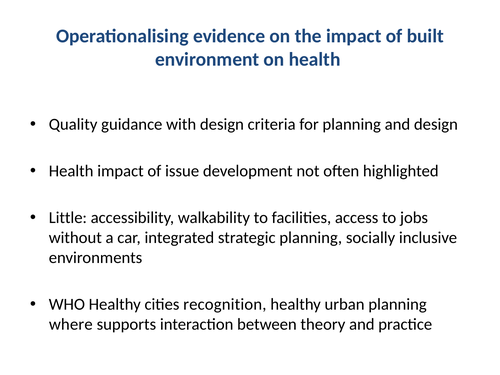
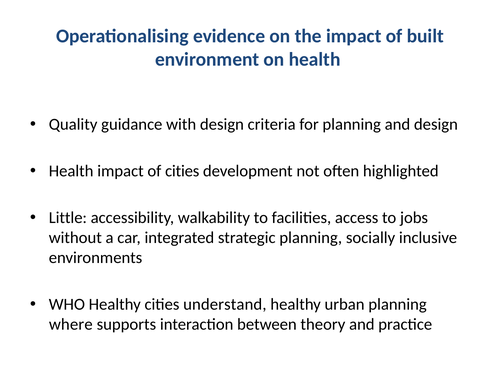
of issue: issue -> cities
recognition: recognition -> understand
